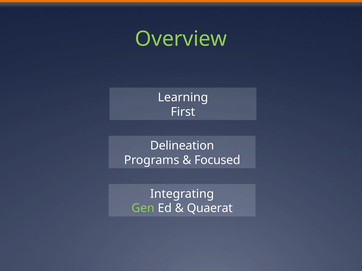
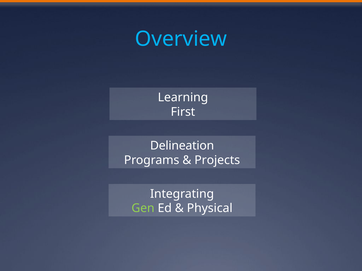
Overview colour: light green -> light blue
Focused: Focused -> Projects
Quaerat: Quaerat -> Physical
